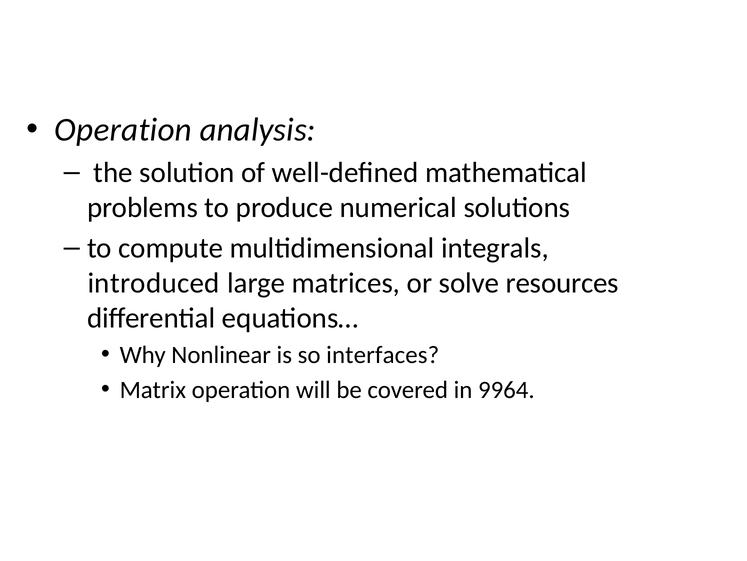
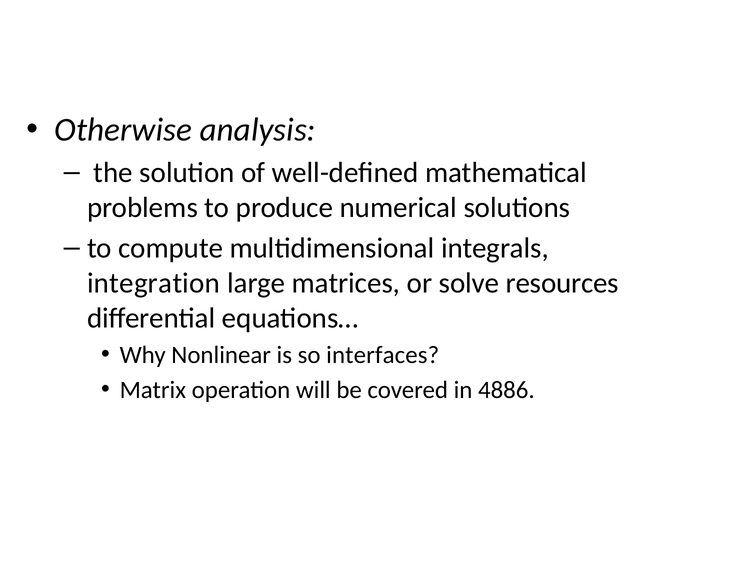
Operation at (123, 130): Operation -> Otherwise
introduced: introduced -> integration
9964: 9964 -> 4886
